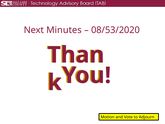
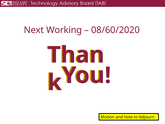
Minutes: Minutes -> Working
08/53/2020: 08/53/2020 -> 08/60/2020
